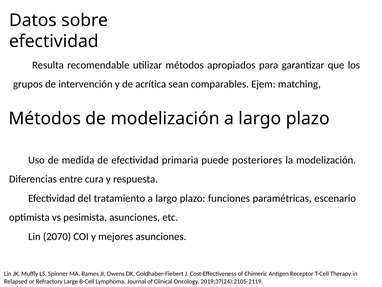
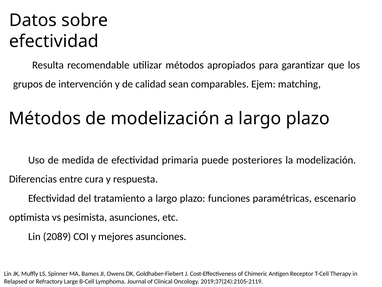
acrítica: acrítica -> calidad
2070: 2070 -> 2089
